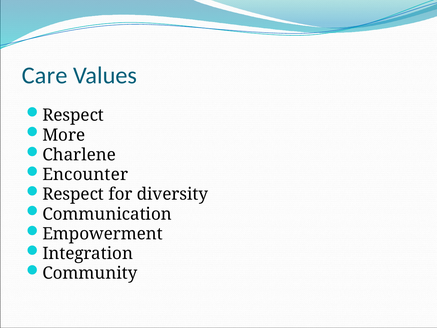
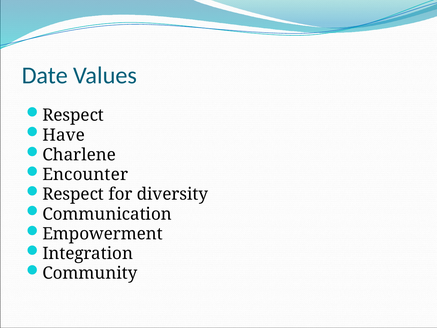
Care: Care -> Date
More: More -> Have
